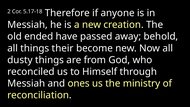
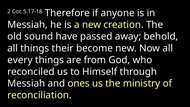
ended: ended -> sound
dusty: dusty -> every
